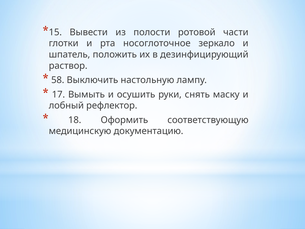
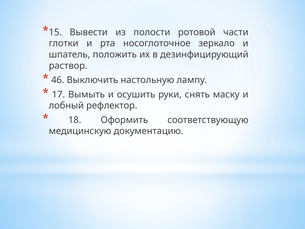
58: 58 -> 46
